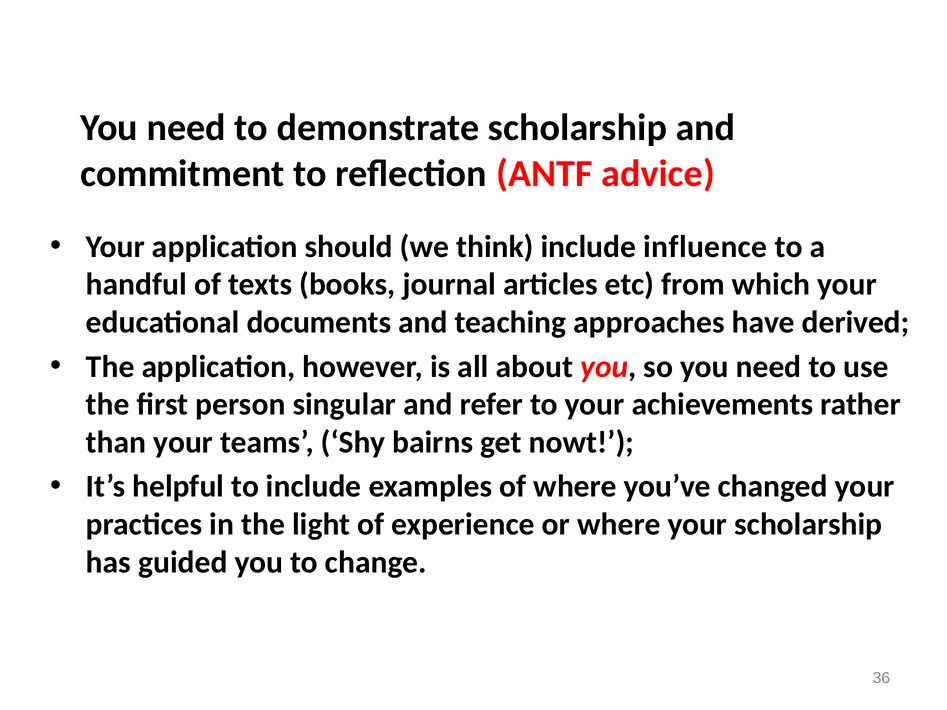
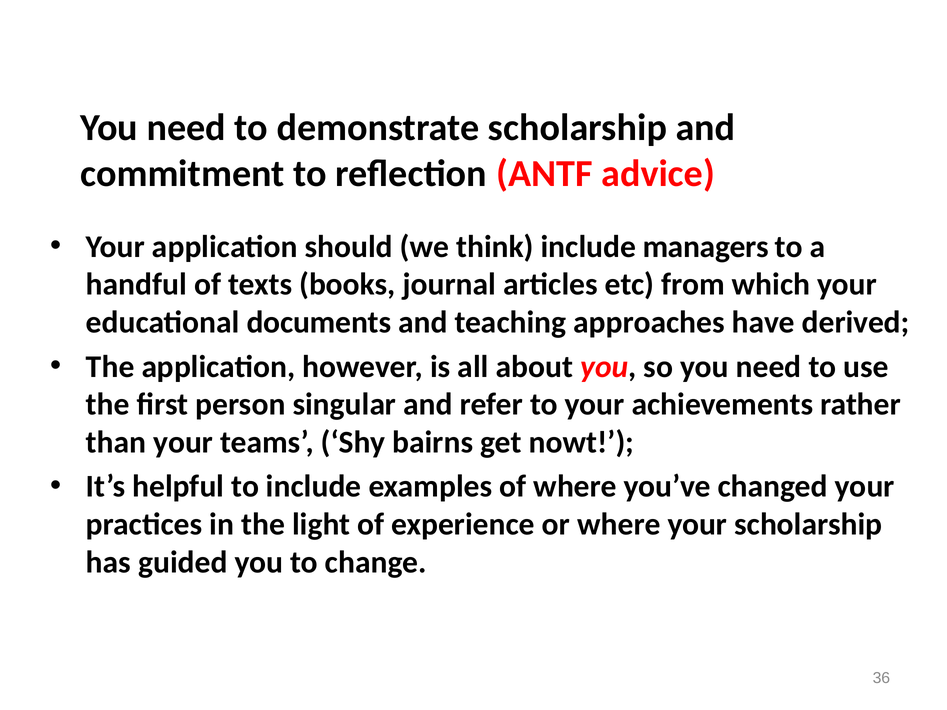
influence: influence -> managers
